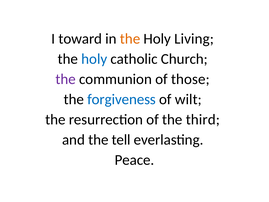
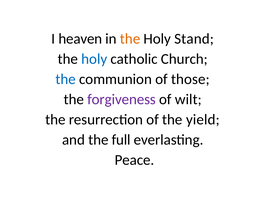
toward: toward -> heaven
Living: Living -> Stand
the at (66, 79) colour: purple -> blue
forgiveness colour: blue -> purple
third: third -> yield
tell: tell -> full
